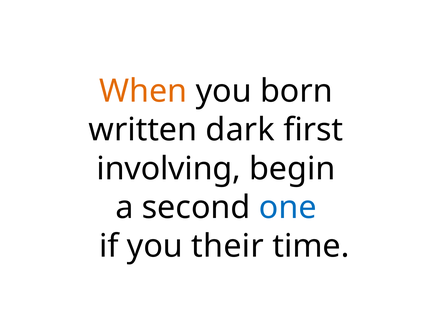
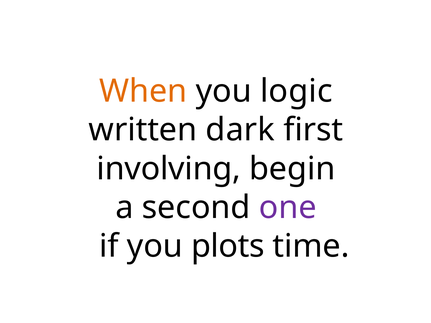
born: born -> logic
one colour: blue -> purple
their: their -> plots
